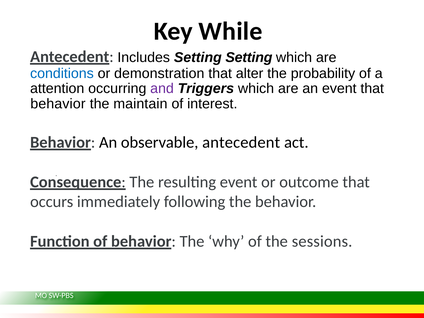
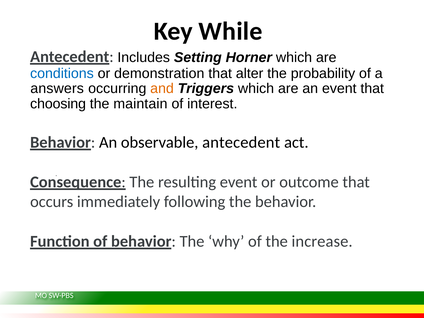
Setting Setting: Setting -> Horner
attention: attention -> answers
and colour: purple -> orange
behavior at (58, 104): behavior -> choosing
sessions: sessions -> increase
